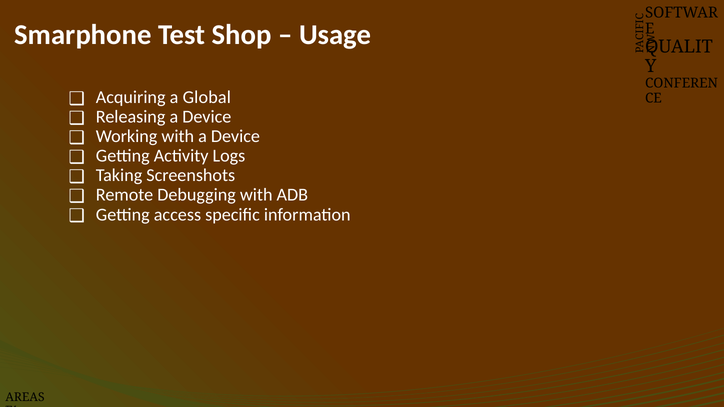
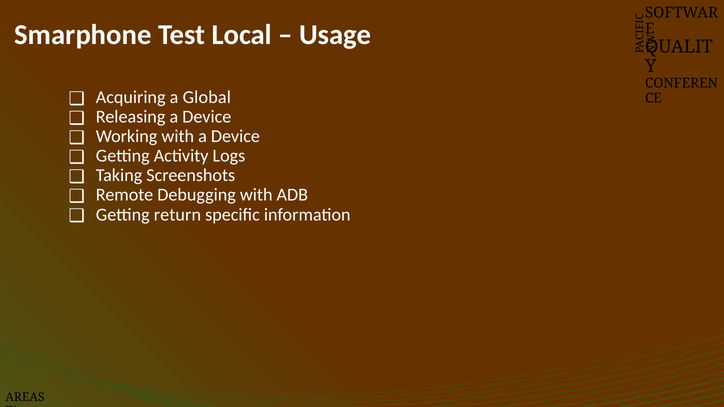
Shop: Shop -> Local
access: access -> return
